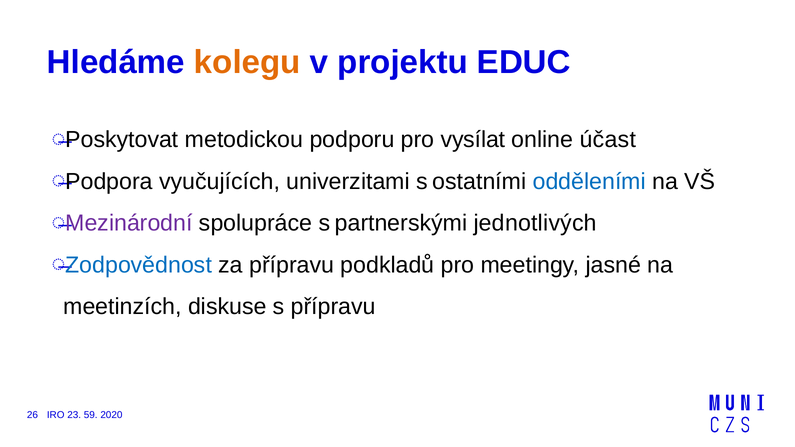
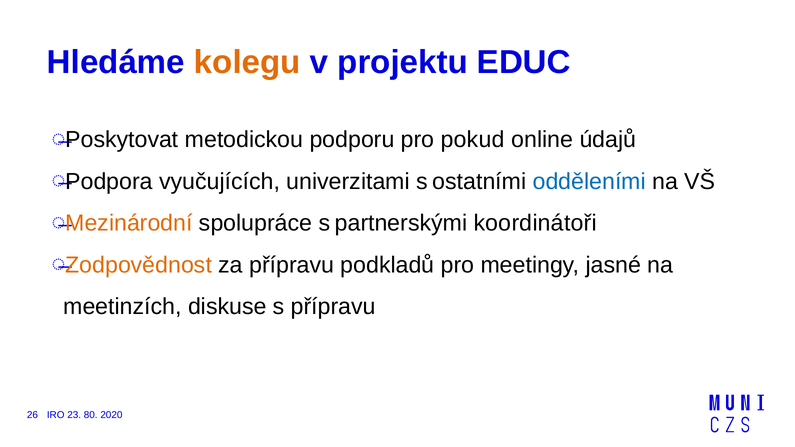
vysílat: vysílat -> pokud
účast: účast -> údajů
Mezinárodní colour: purple -> orange
jednotlivých: jednotlivých -> koordinátoři
Zodpovědnost colour: blue -> orange
59: 59 -> 80
